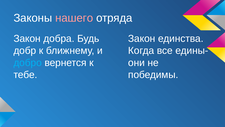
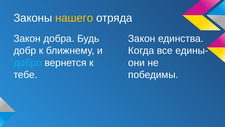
нашего colour: pink -> yellow
